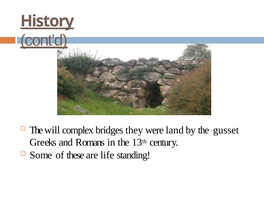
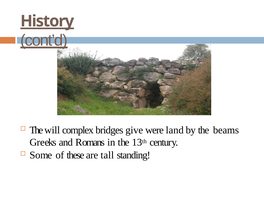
they: they -> give
gusset: gusset -> beams
life: life -> tall
